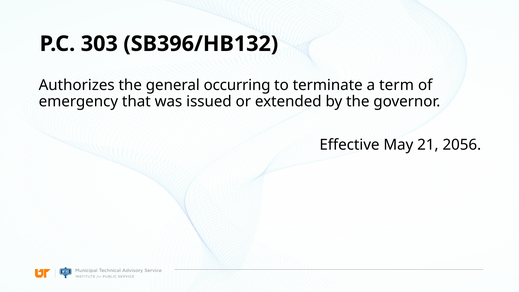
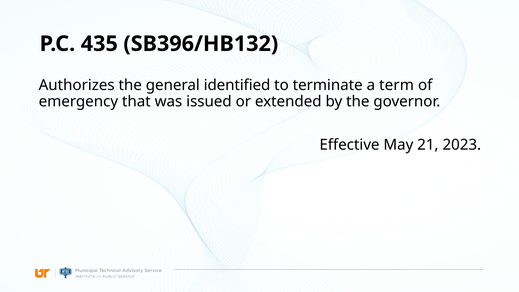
303: 303 -> 435
occurring: occurring -> identified
2056: 2056 -> 2023
